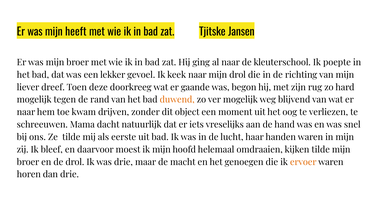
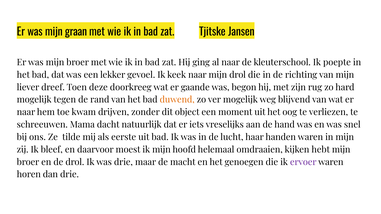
heeft: heeft -> graan
kijken tilde: tilde -> hebt
ervoer colour: orange -> purple
